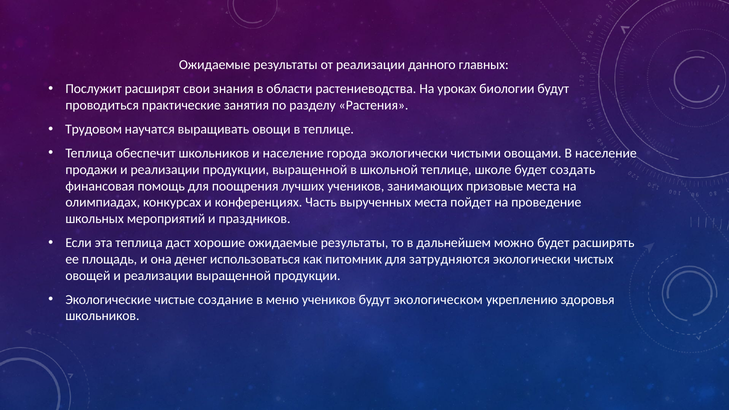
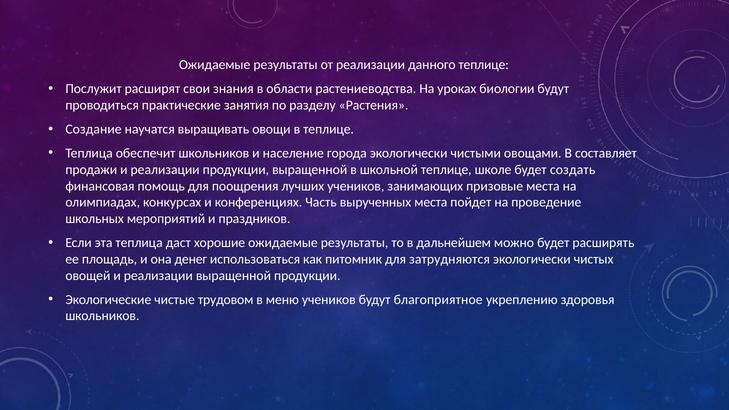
данного главных: главных -> теплице
Трудовом: Трудовом -> Создание
В население: население -> составляет
создание: создание -> трудовом
экологическом: экологическом -> благоприятное
